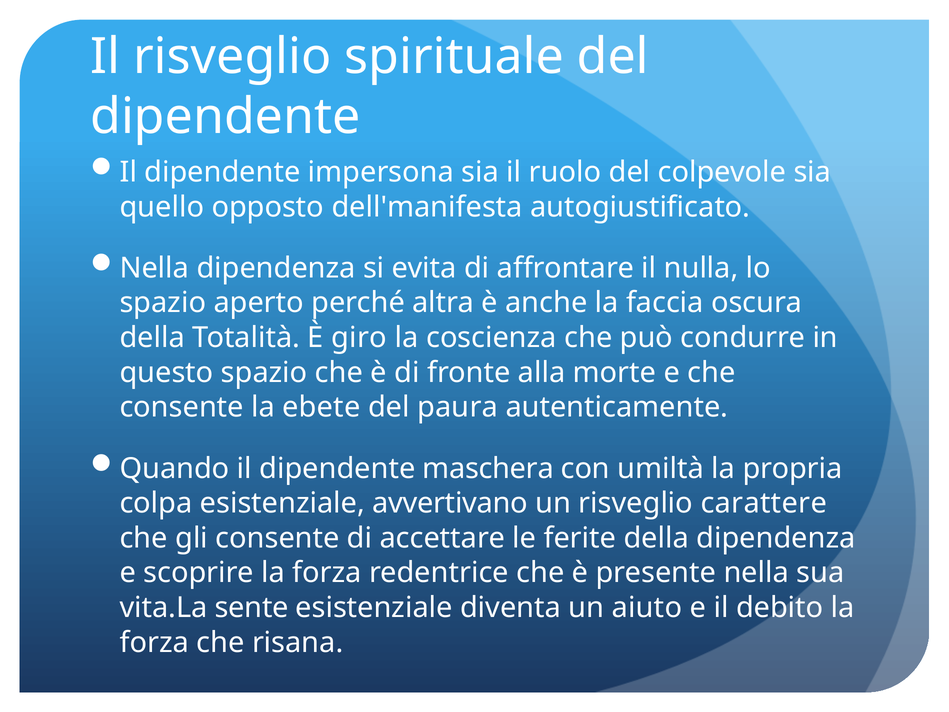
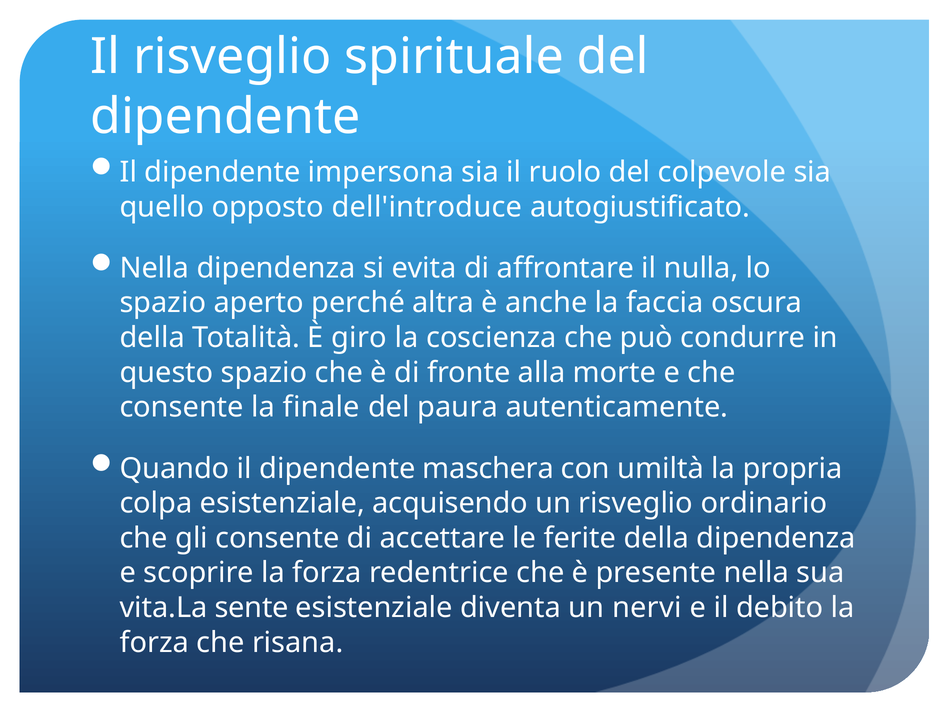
dell'manifesta: dell'manifesta -> dell'introduce
ebete: ebete -> finale
avvertivano: avvertivano -> acquisendo
carattere: carattere -> ordinario
aiuto: aiuto -> nervi
